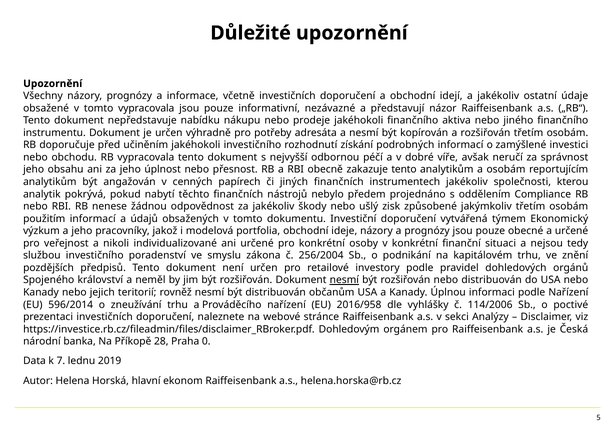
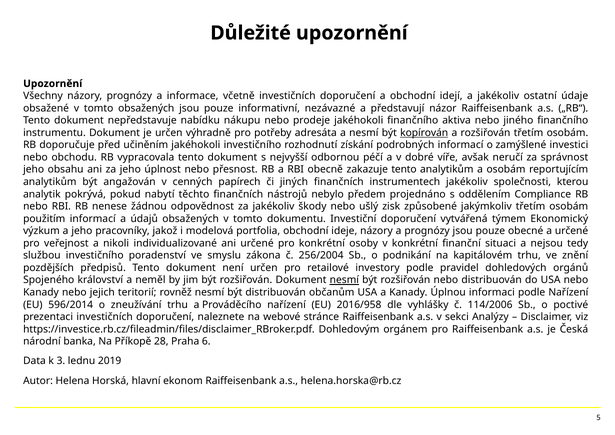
tomto vypracovala: vypracovala -> obsažených
kopírován underline: none -> present
0: 0 -> 6
7: 7 -> 3
